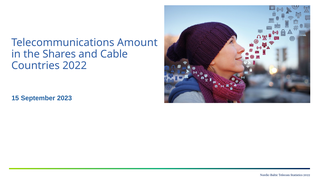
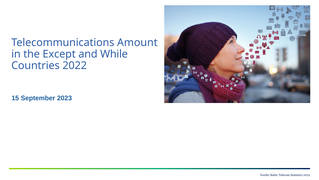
Shares: Shares -> Except
Cable: Cable -> While
